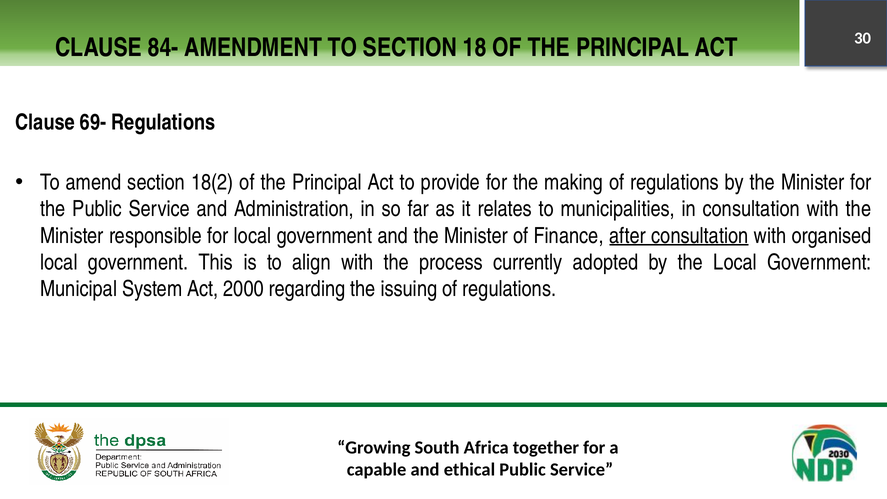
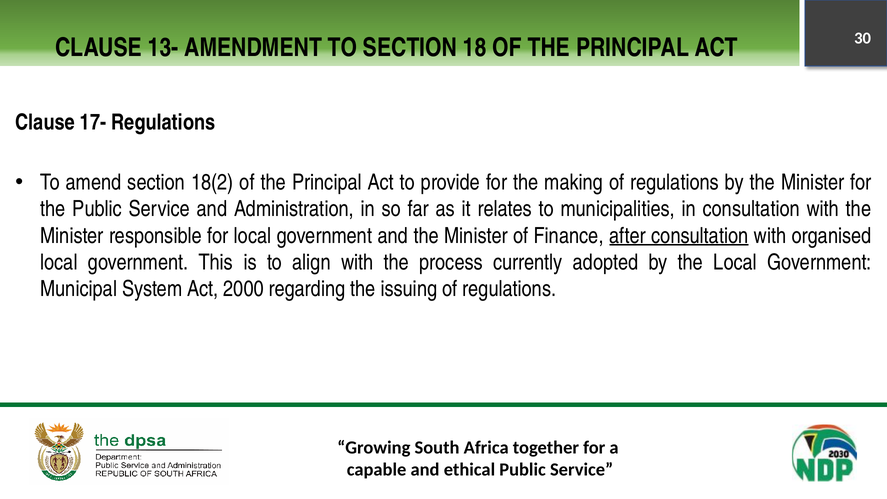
84-: 84- -> 13-
69-: 69- -> 17-
